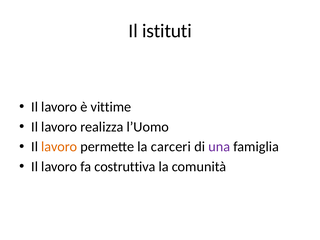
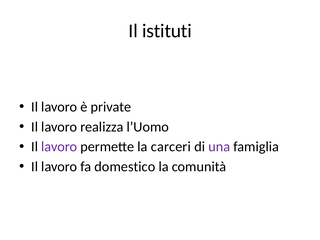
vittime: vittime -> private
lavoro at (59, 147) colour: orange -> purple
costruttiva: costruttiva -> domestico
